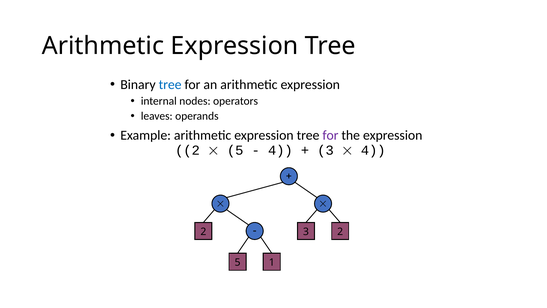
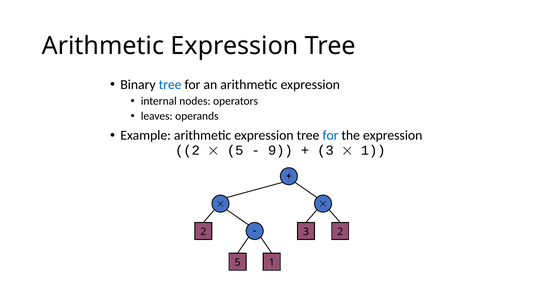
for at (330, 135) colour: purple -> blue
4 at (280, 150): 4 -> 9
4 at (373, 150): 4 -> 1
